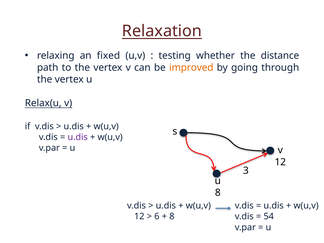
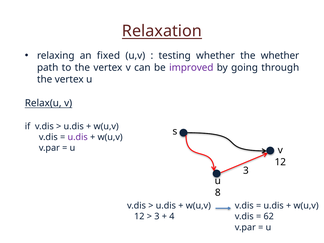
the distance: distance -> whether
improved colour: orange -> purple
6 at (157, 216): 6 -> 3
8 at (172, 216): 8 -> 4
54: 54 -> 62
